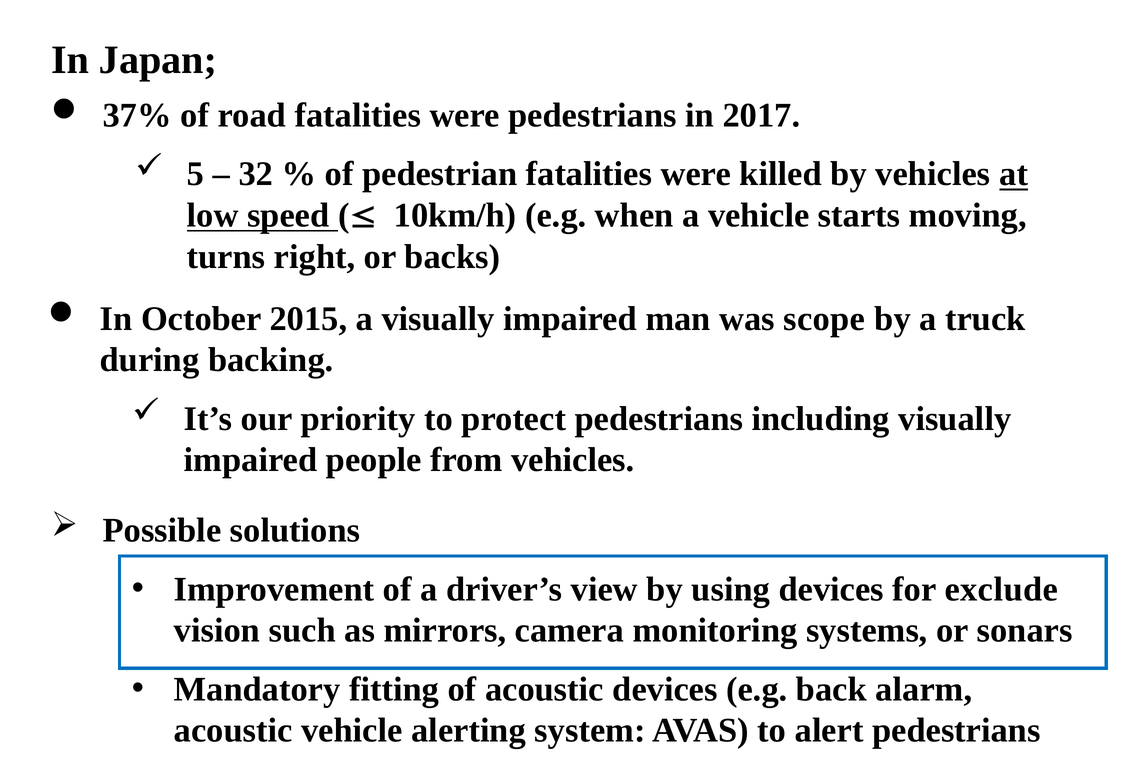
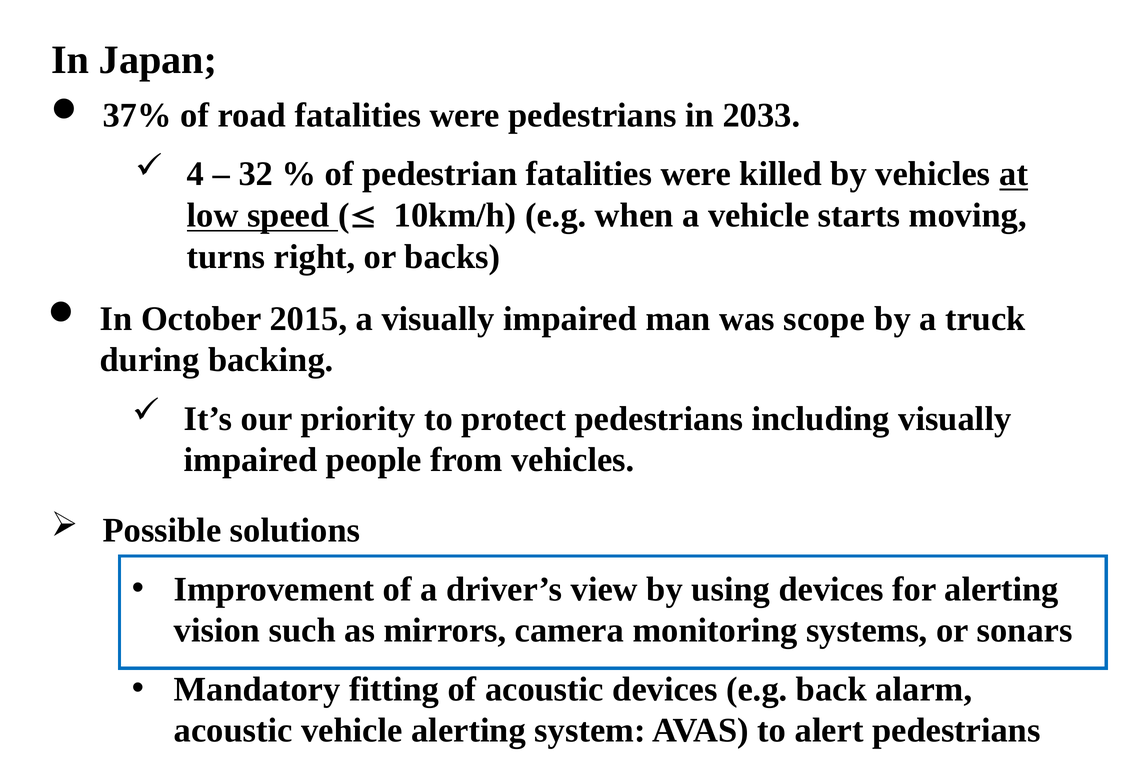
2017: 2017 -> 2033
5: 5 -> 4
for exclude: exclude -> alerting
